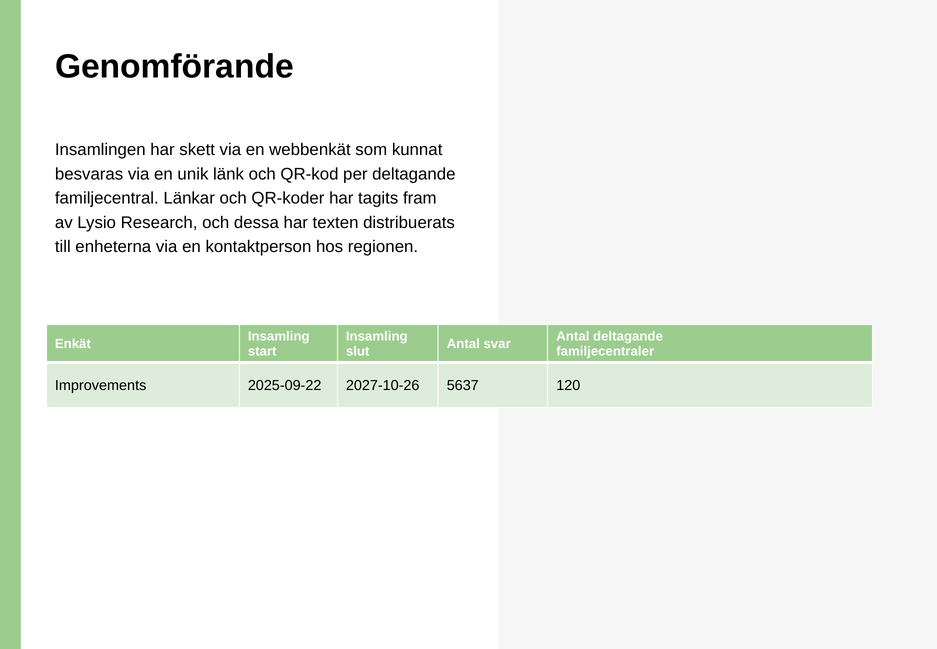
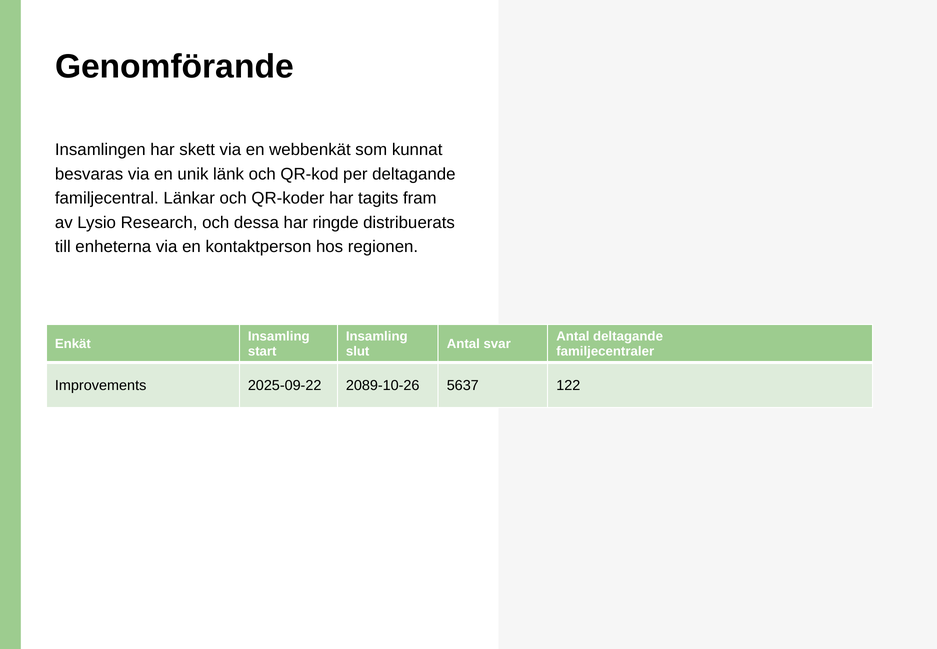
texten: texten -> ringde
2027-10-26: 2027-10-26 -> 2089-10-26
120: 120 -> 122
